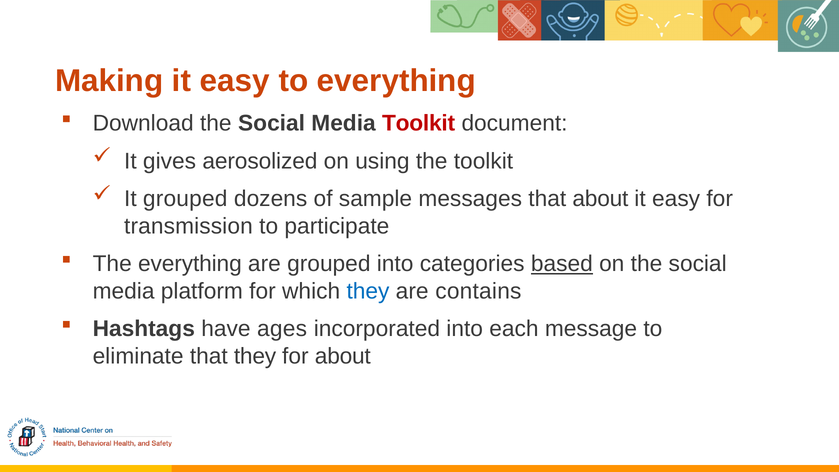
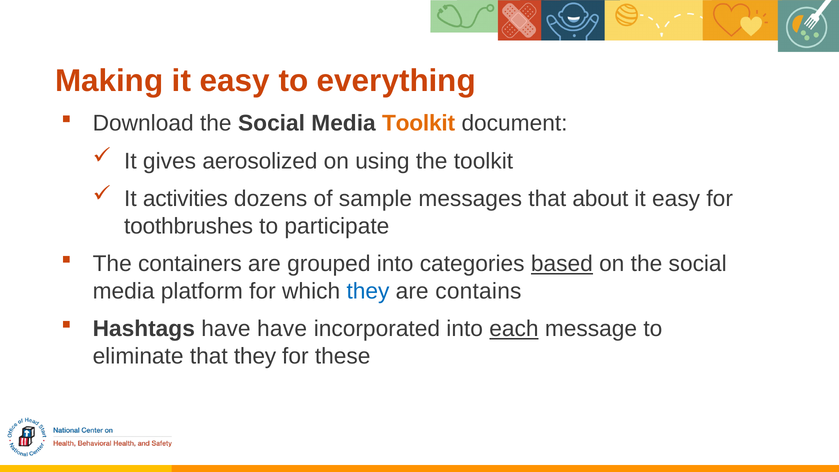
Toolkit at (419, 123) colour: red -> orange
It grouped: grouped -> activities
transmission: transmission -> toothbrushes
The everything: everything -> containers
have ages: ages -> have
each underline: none -> present
for about: about -> these
